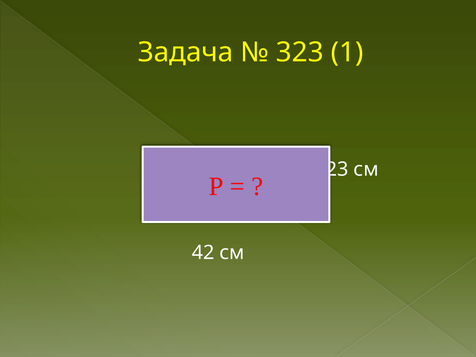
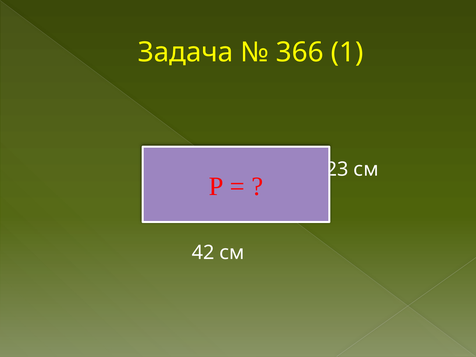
323: 323 -> 366
